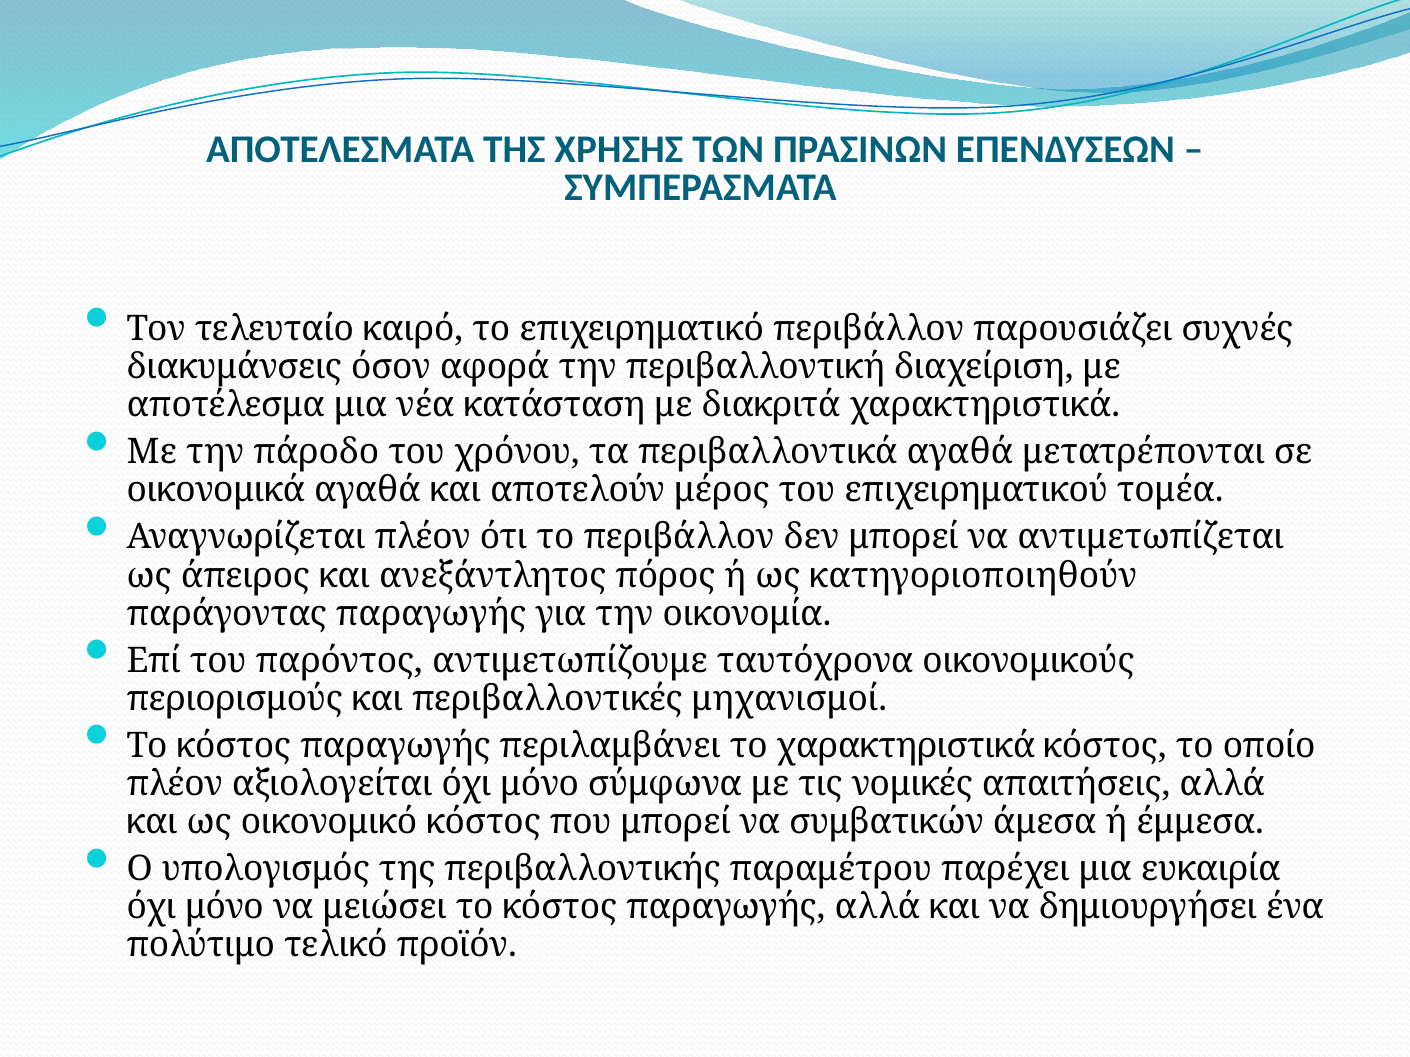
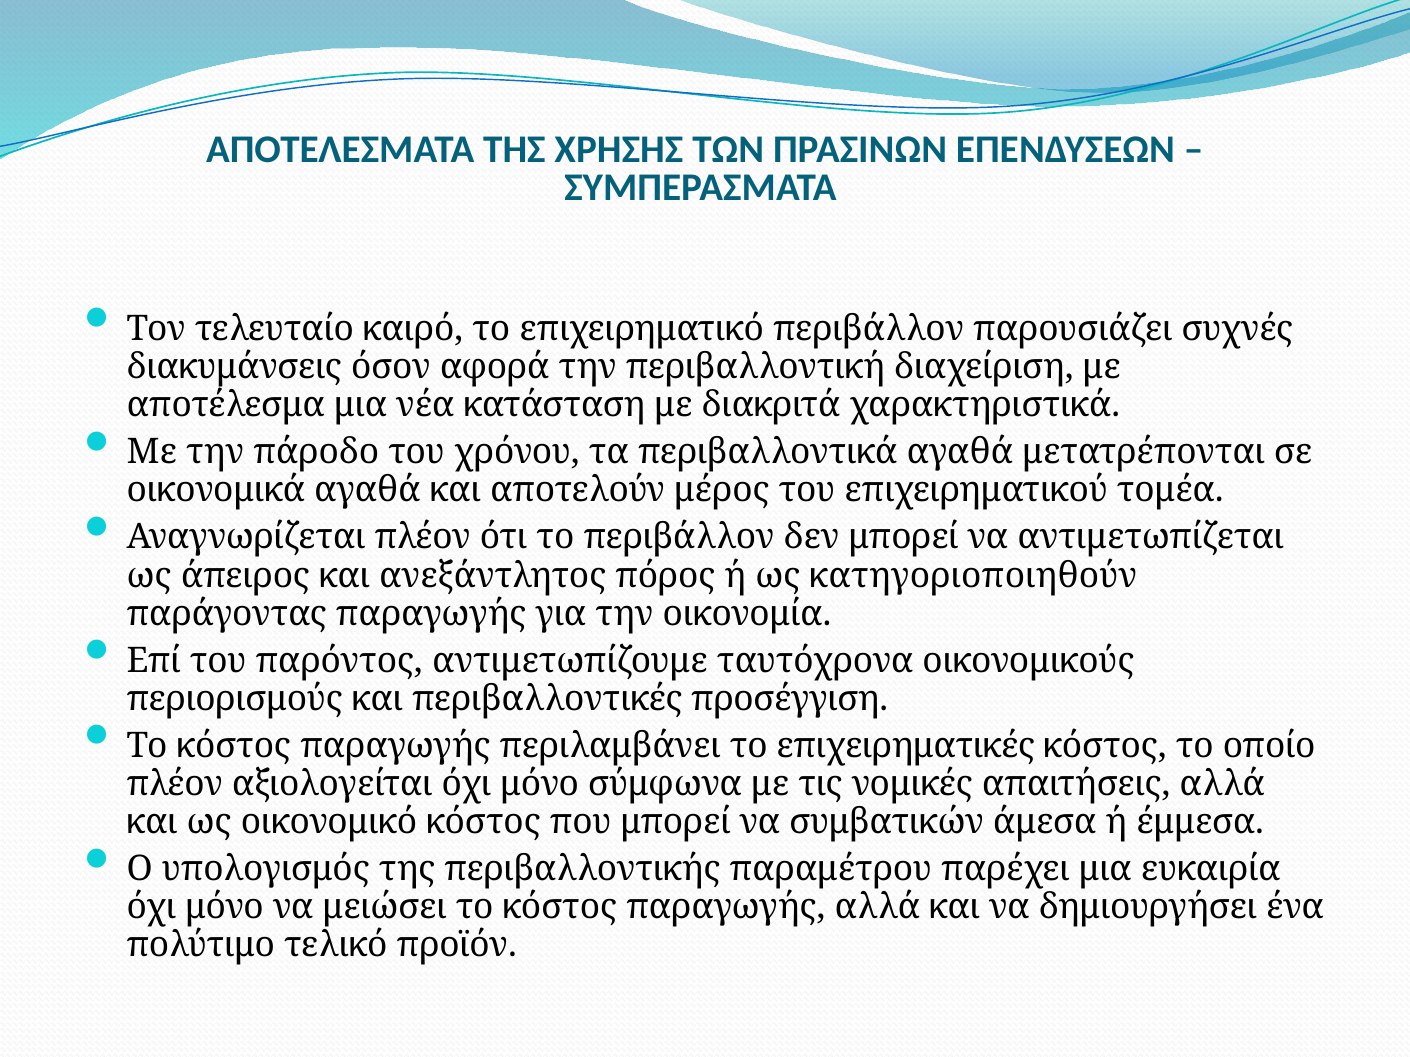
μηχανισμοί: μηχανισμοί -> προσέγγιση
το χαρακτηριστικά: χαρακτηριστικά -> επιχειρηματικές
